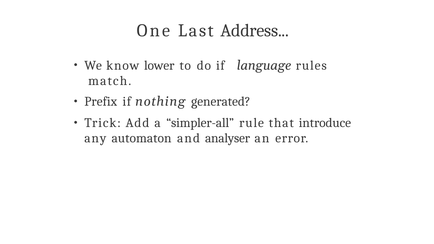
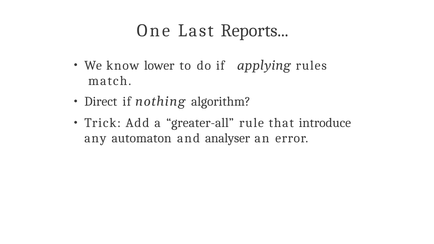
Address: Address -> Reports
language: language -> applying
Prefix: Prefix -> Direct
generated: generated -> algorithm
simpler-all: simpler-all -> greater-all
